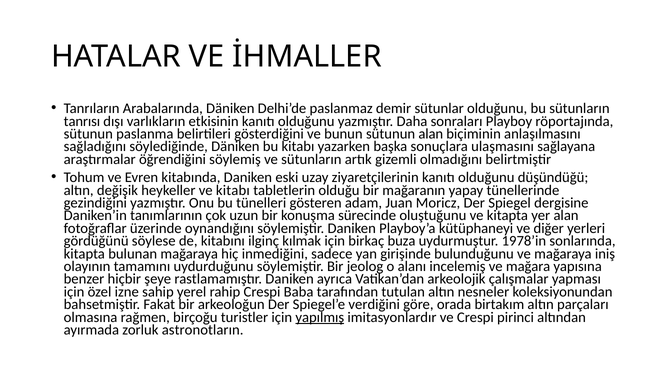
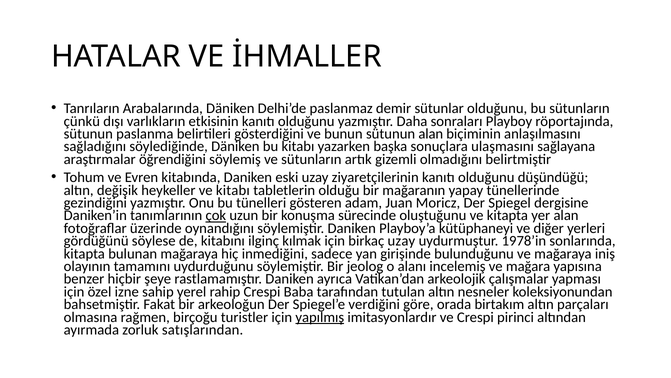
tanrısı: tanrısı -> çünkü
çok underline: none -> present
birkaç buza: buza -> uzay
astronotların: astronotların -> satışlarından
